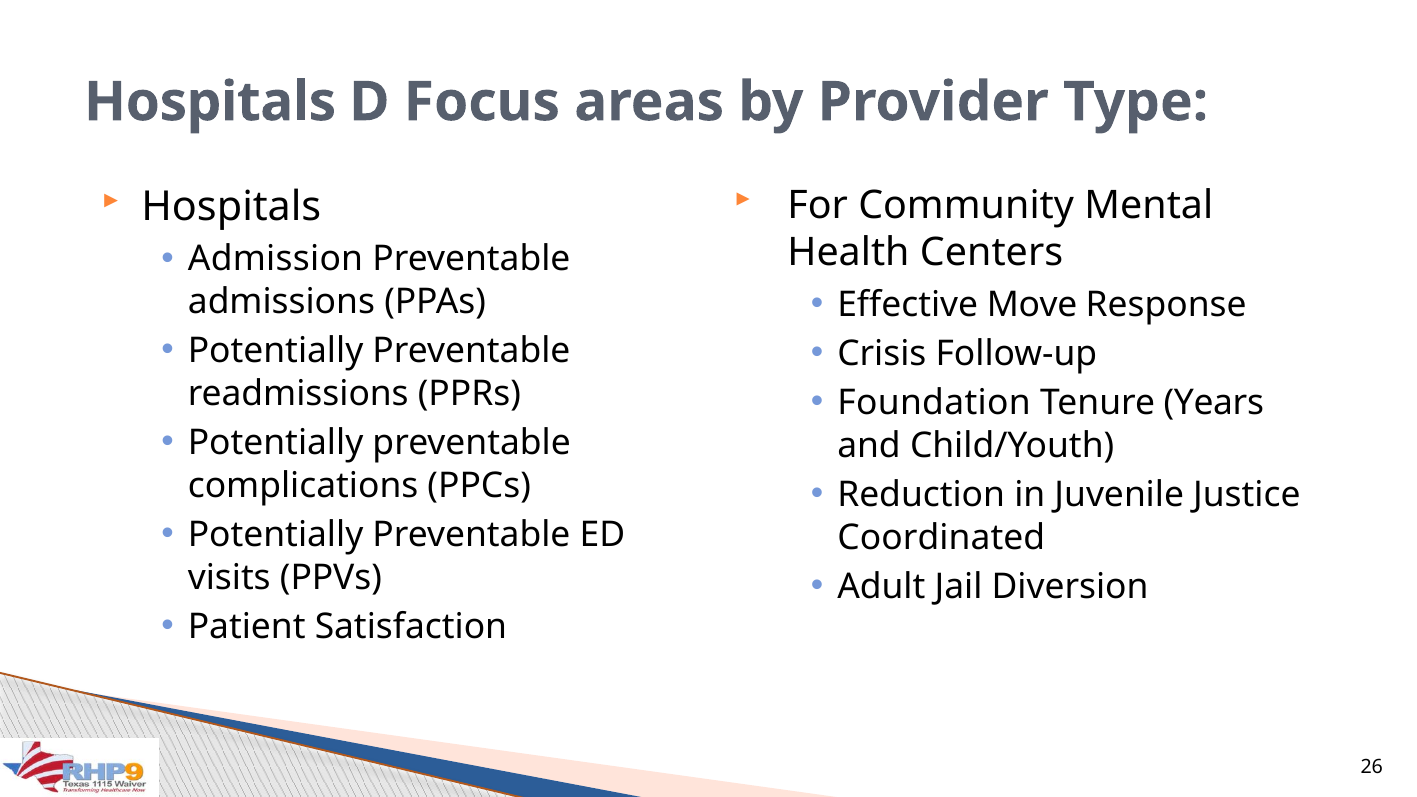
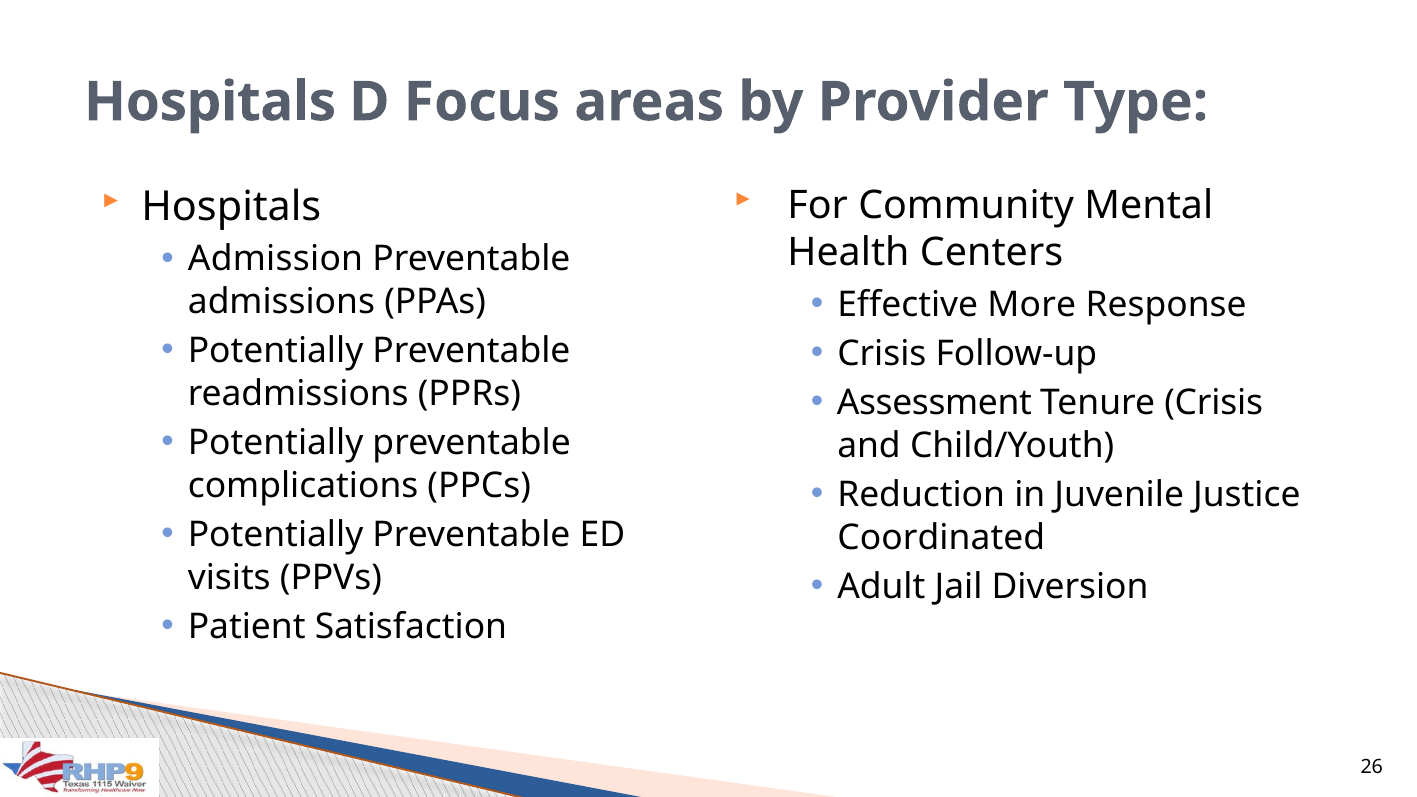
Move: Move -> More
Foundation: Foundation -> Assessment
Tenure Years: Years -> Crisis
